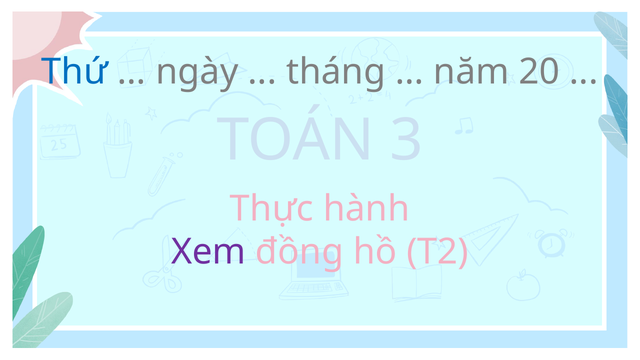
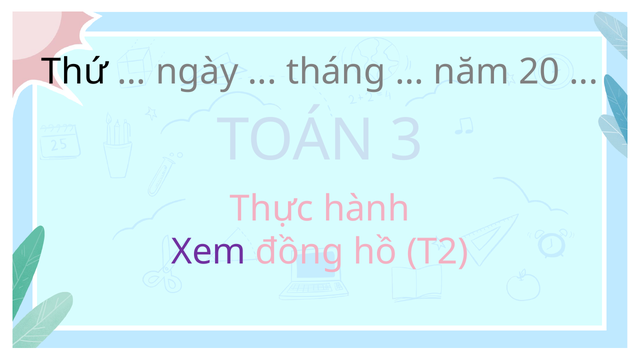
Thứ colour: blue -> black
